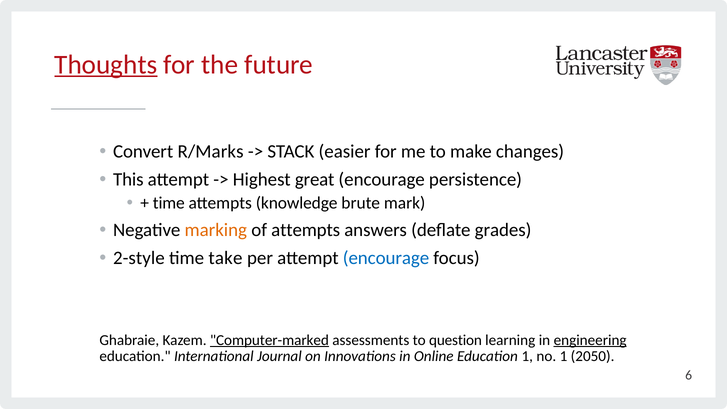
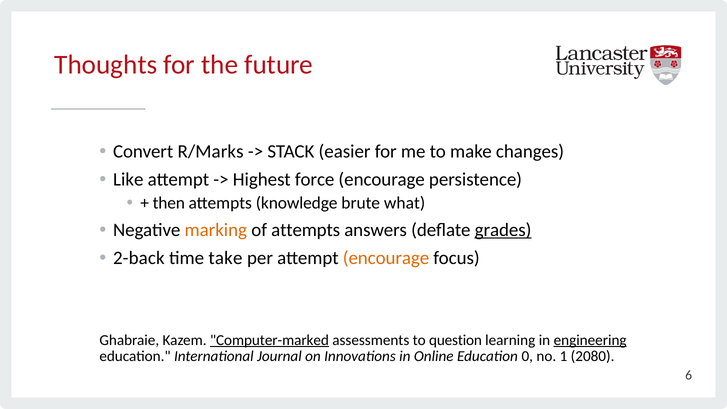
Thoughts underline: present -> none
This: This -> Like
great: great -> force
time at (169, 203): time -> then
mark: mark -> what
grades underline: none -> present
2-style: 2-style -> 2-back
encourage at (386, 258) colour: blue -> orange
Education 1: 1 -> 0
2050: 2050 -> 2080
